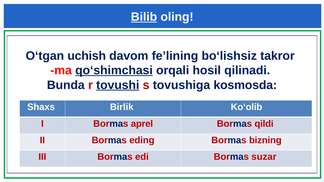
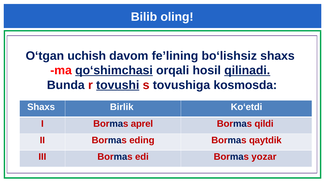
Bilib underline: present -> none
bo‘lishsiz takror: takror -> shaxs
qilinadi underline: none -> present
Ko‘olib: Ko‘olib -> Ko‘etdi
bizning: bizning -> qaytdik
suzar: suzar -> yozar
